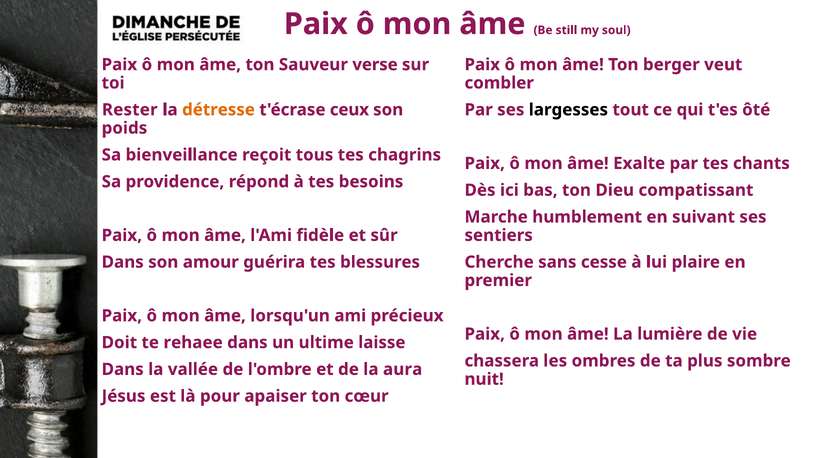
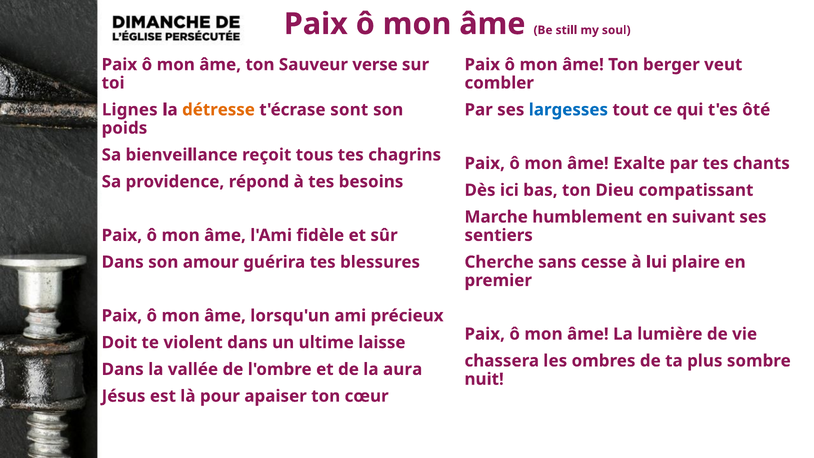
Rester: Rester -> Lignes
ceux: ceux -> sont
largesses colour: black -> blue
rehaee: rehaee -> violent
